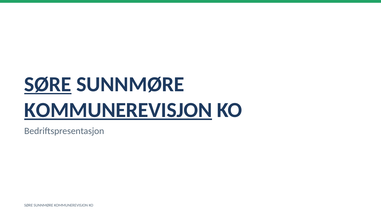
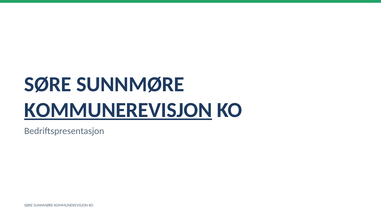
SØRE at (48, 85) underline: present -> none
